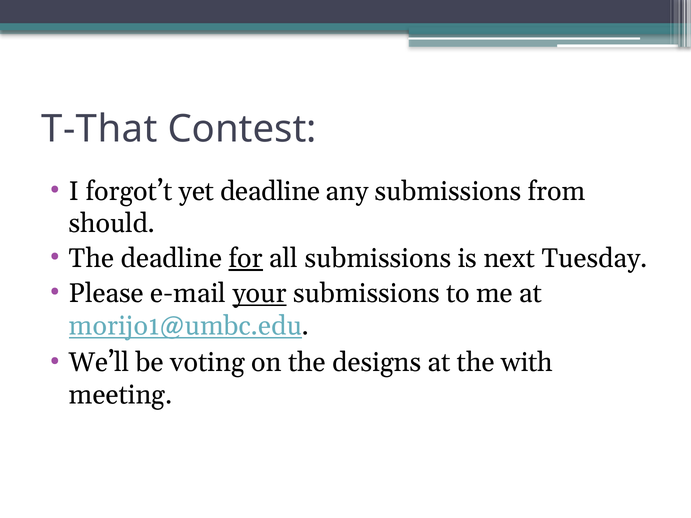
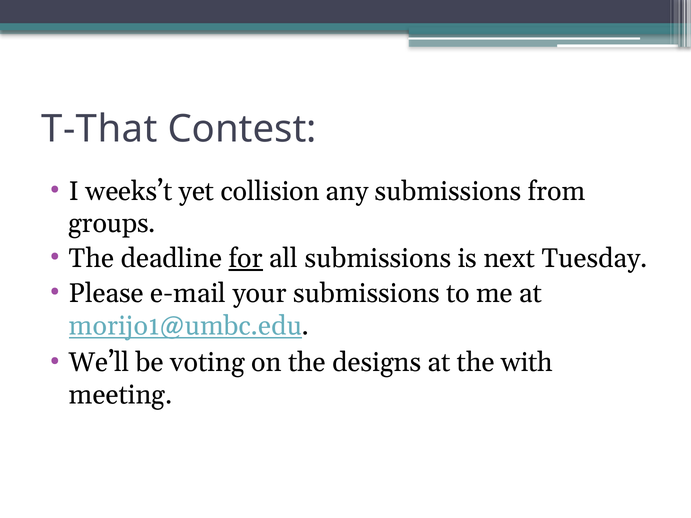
forgot’t: forgot’t -> weeks’t
yet deadline: deadline -> collision
should: should -> groups
your underline: present -> none
